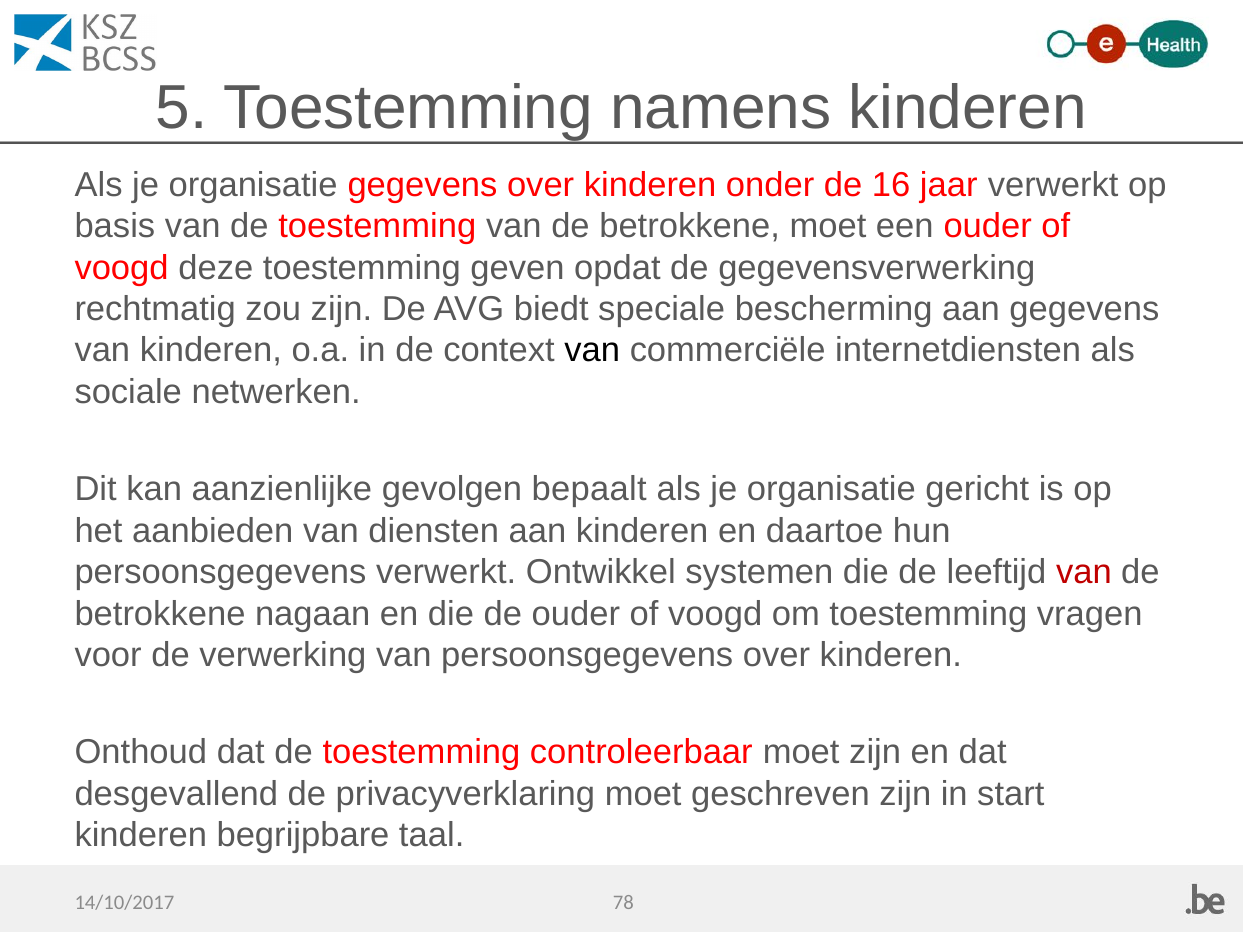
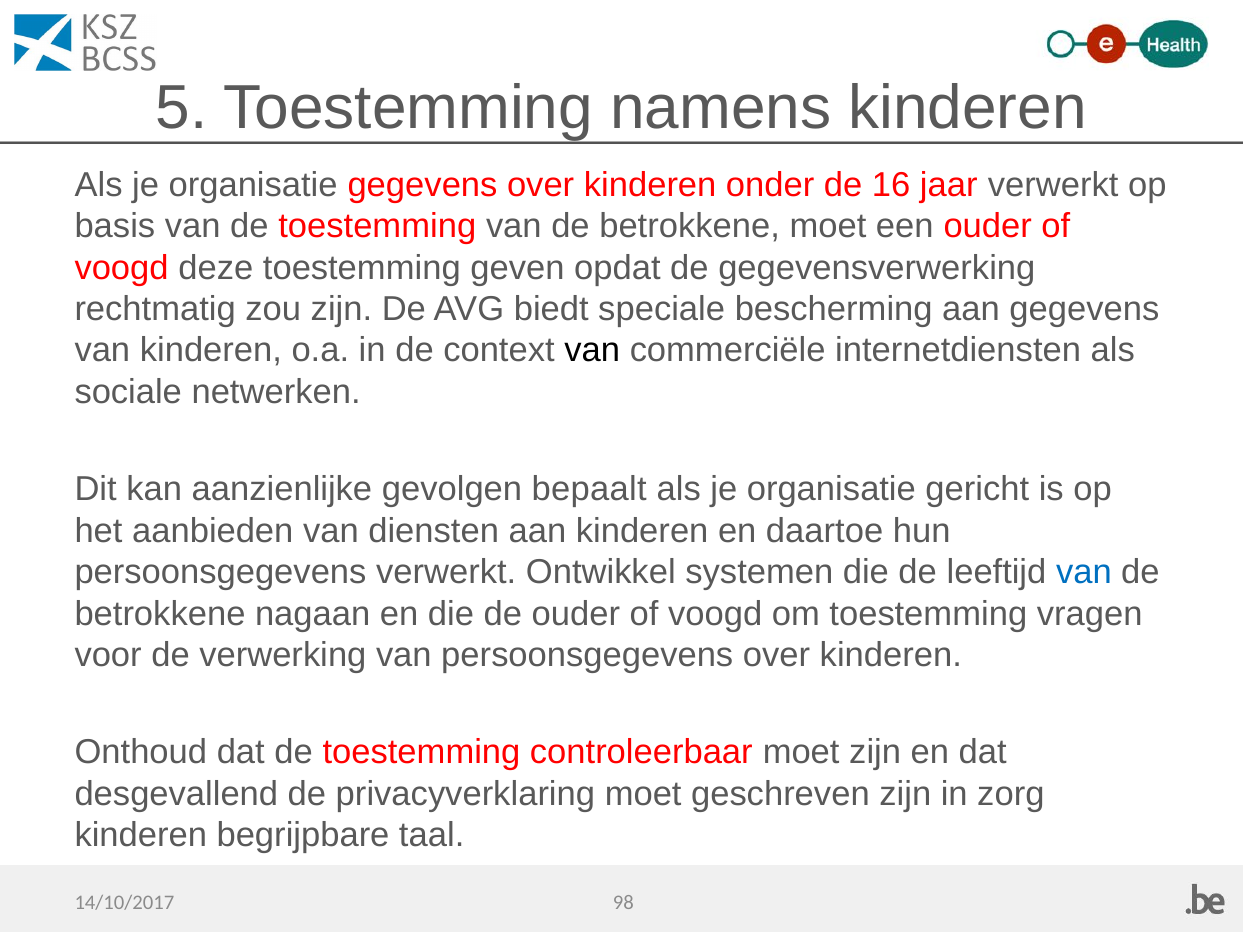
van at (1084, 572) colour: red -> blue
start: start -> zorg
78: 78 -> 98
